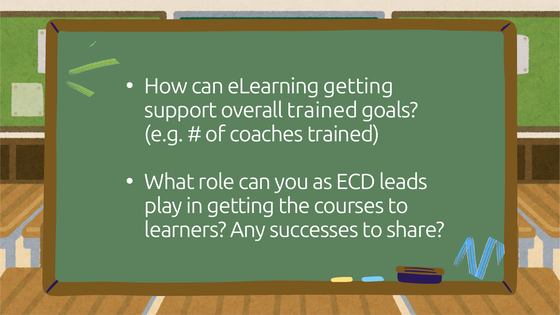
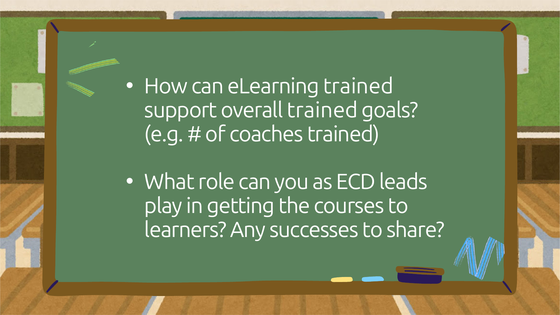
eLearning getting: getting -> trained
